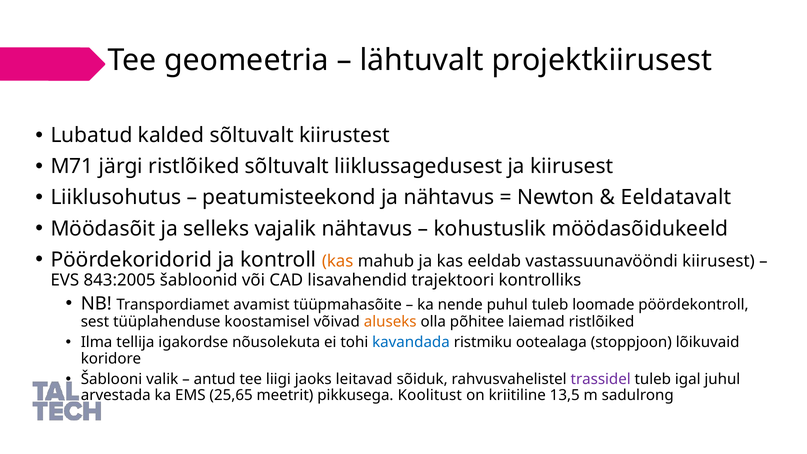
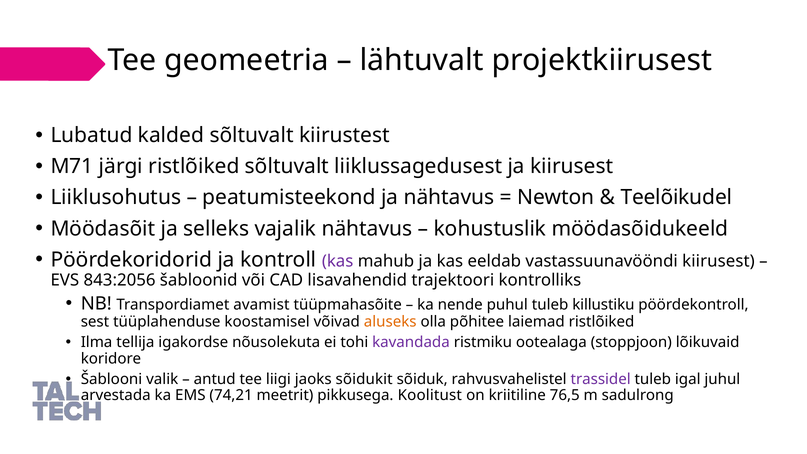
Eeldatavalt: Eeldatavalt -> Teelõikudel
kas at (338, 261) colour: orange -> purple
843:2005: 843:2005 -> 843:2056
loomade: loomade -> killustiku
kavandada colour: blue -> purple
leitavad: leitavad -> sõidukit
25,65: 25,65 -> 74,21
13,5: 13,5 -> 76,5
